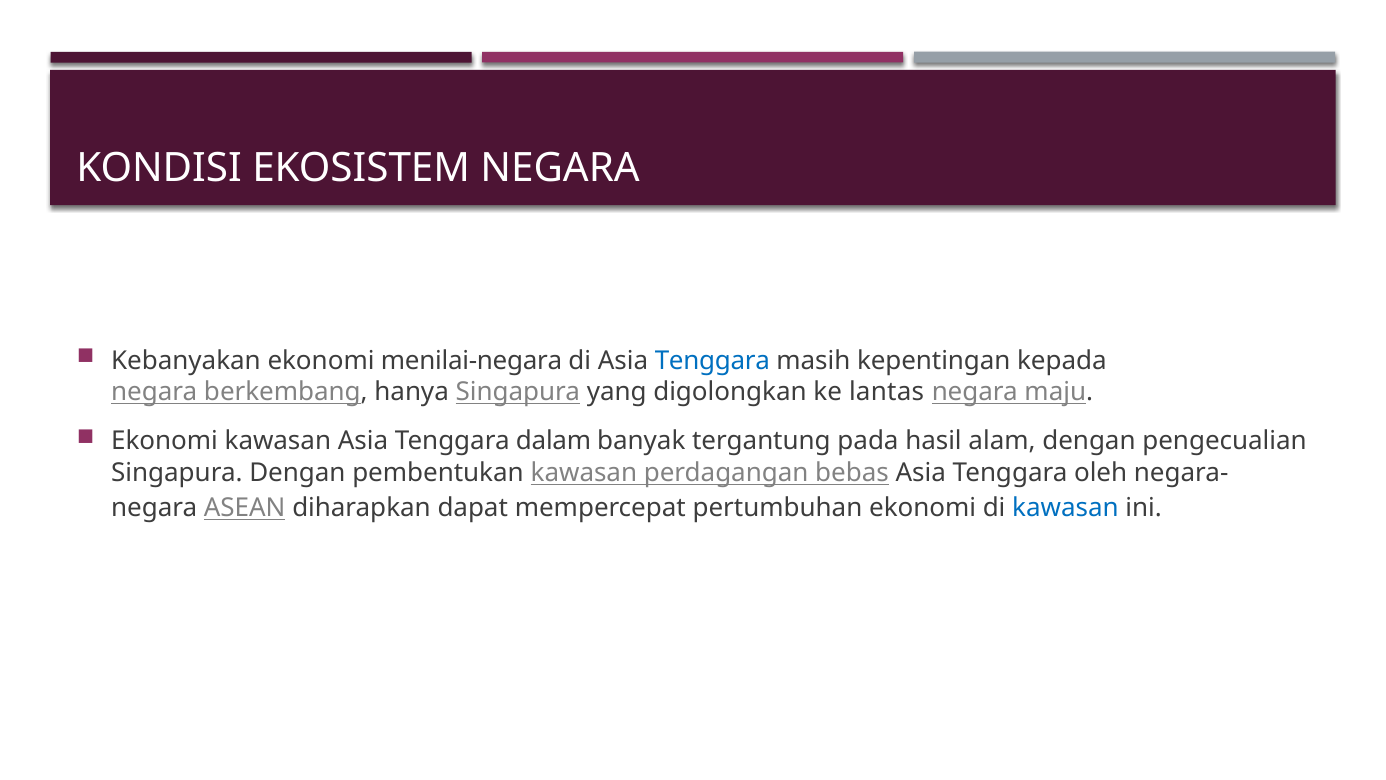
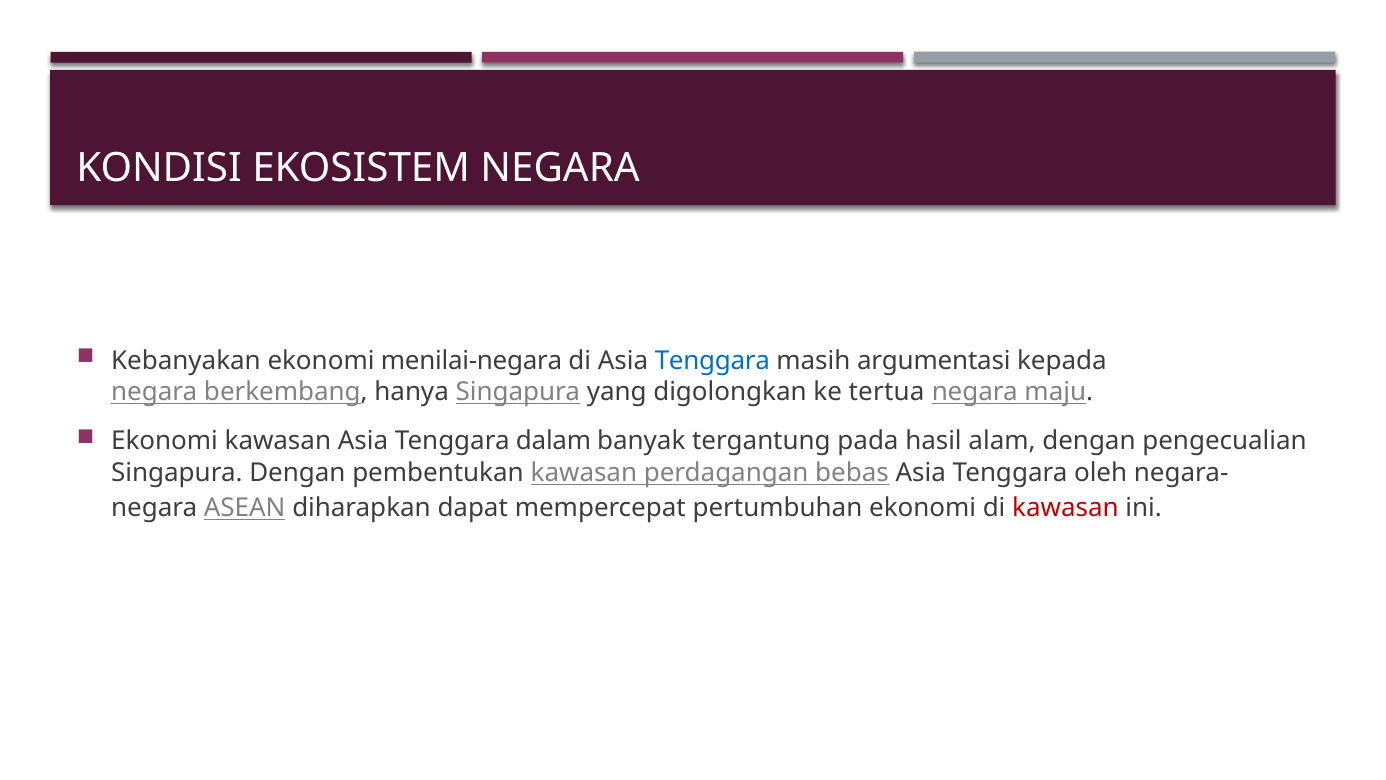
kepentingan: kepentingan -> argumentasi
lantas: lantas -> tertua
kawasan at (1065, 508) colour: blue -> red
